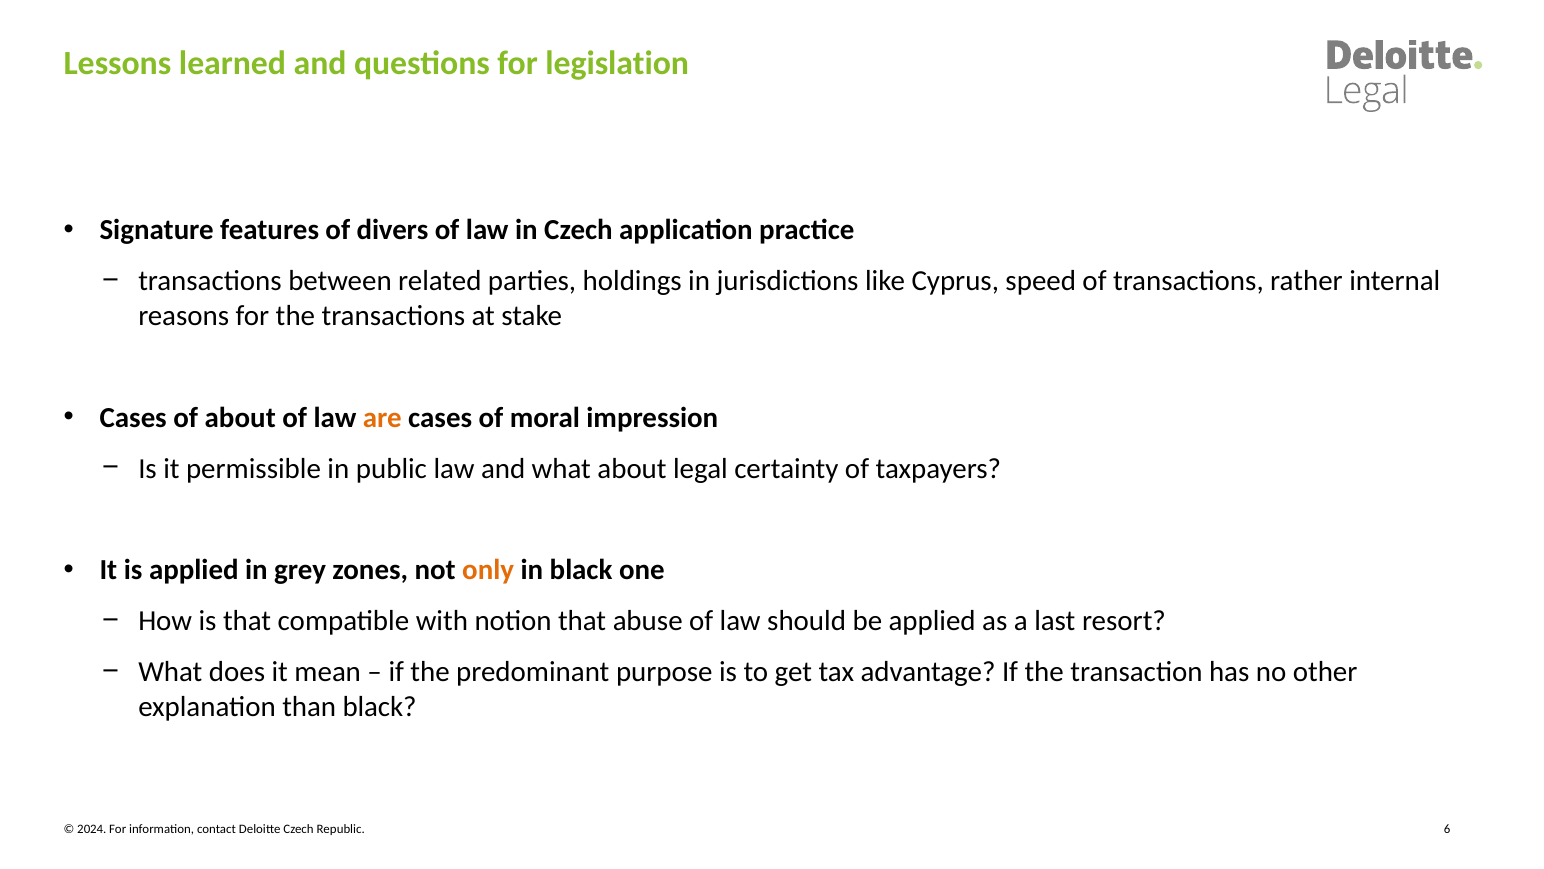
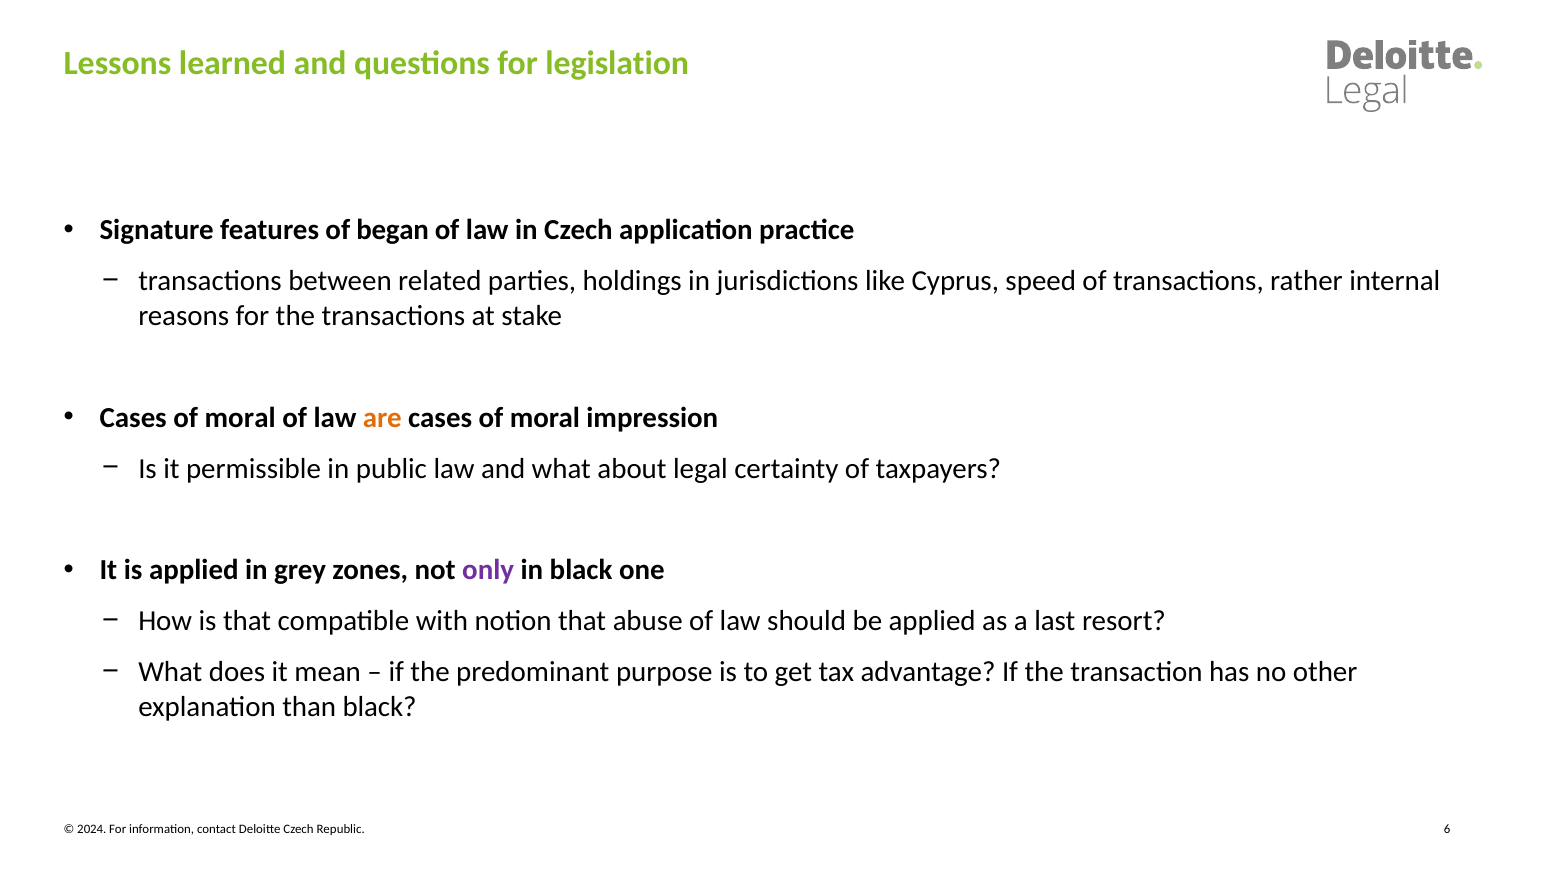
divers: divers -> began
about at (240, 418): about -> moral
only colour: orange -> purple
